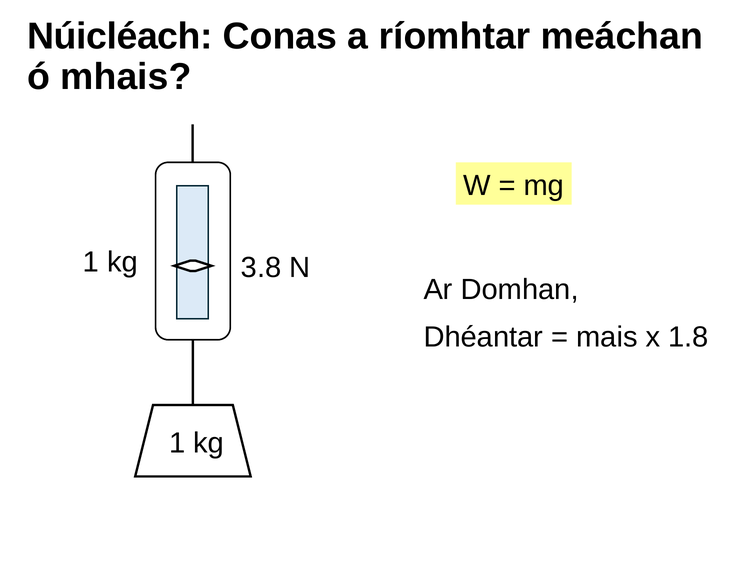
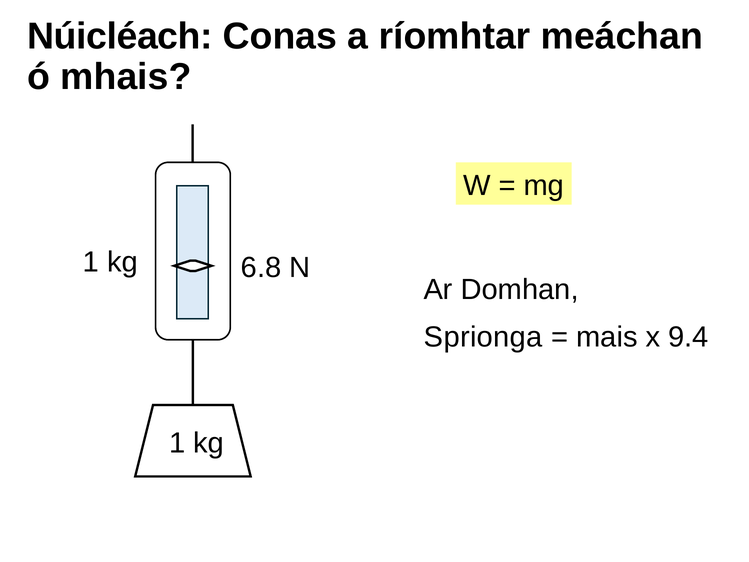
3.8: 3.8 -> 6.8
Dhéantar: Dhéantar -> Sprionga
1.8: 1.8 -> 9.4
